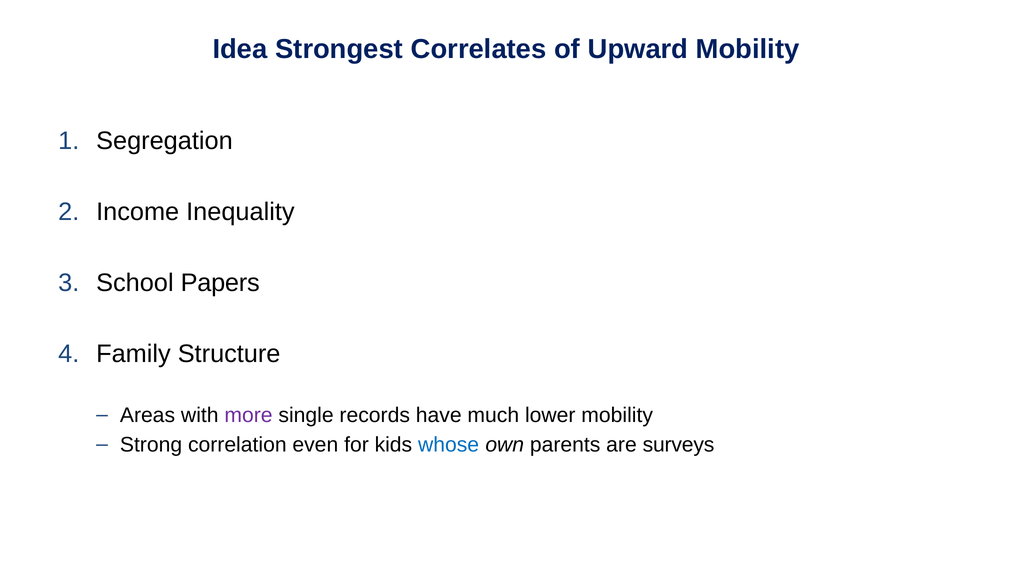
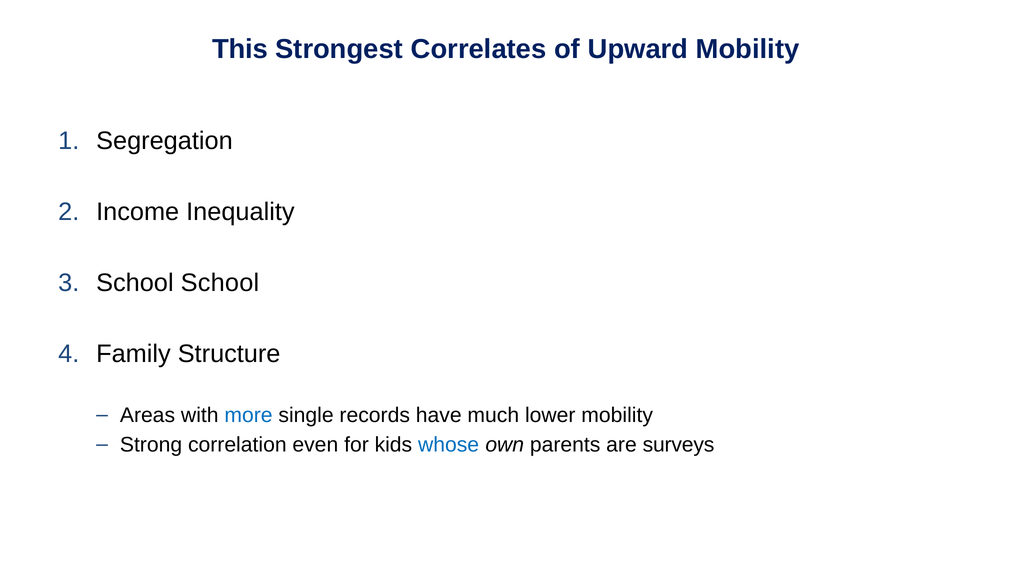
Idea: Idea -> This
School Papers: Papers -> School
more colour: purple -> blue
